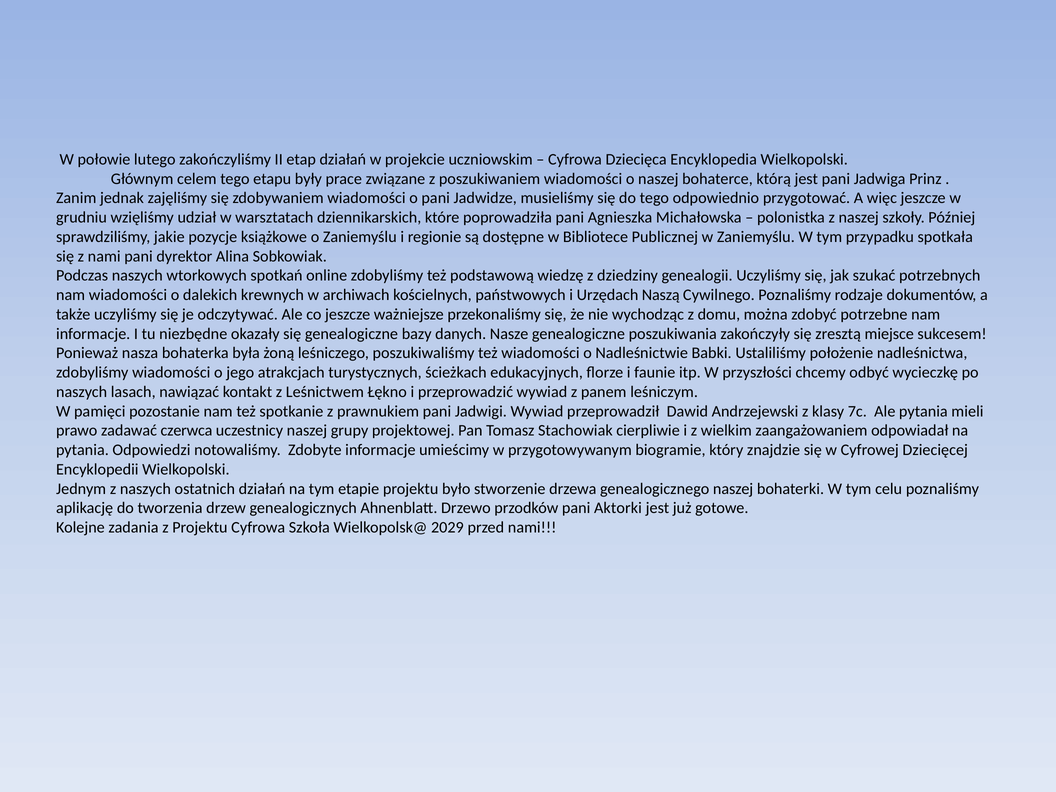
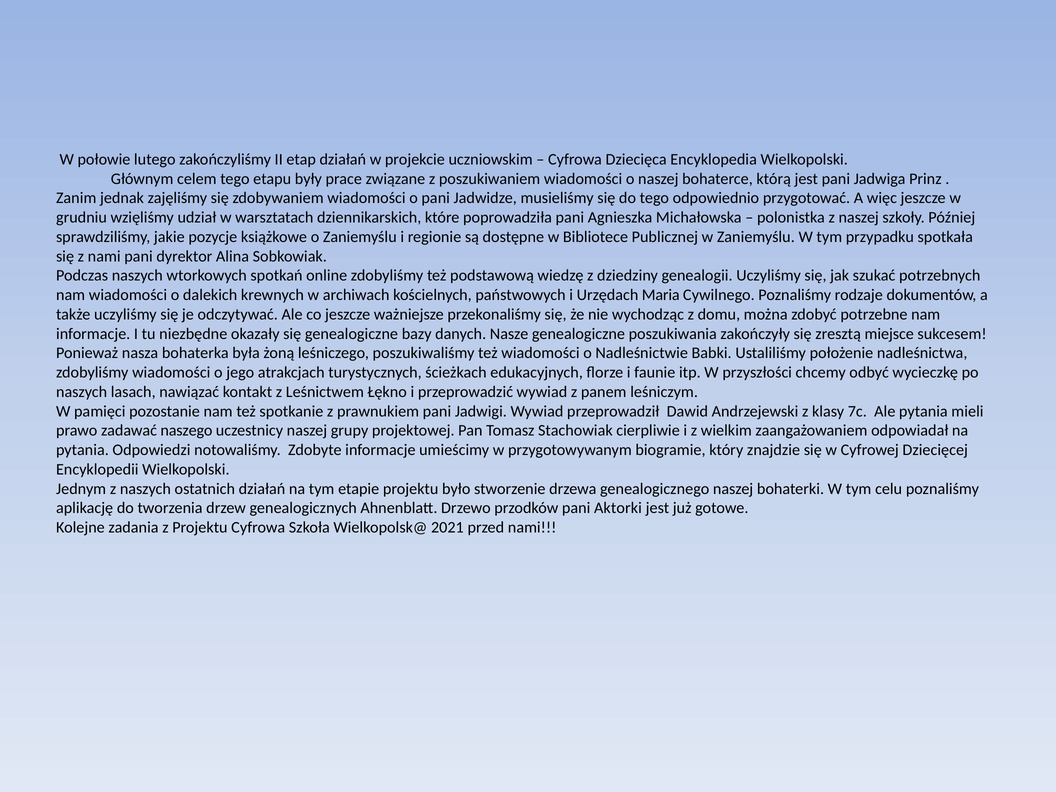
Naszą: Naszą -> Maria
czerwca: czerwca -> naszego
2029: 2029 -> 2021
